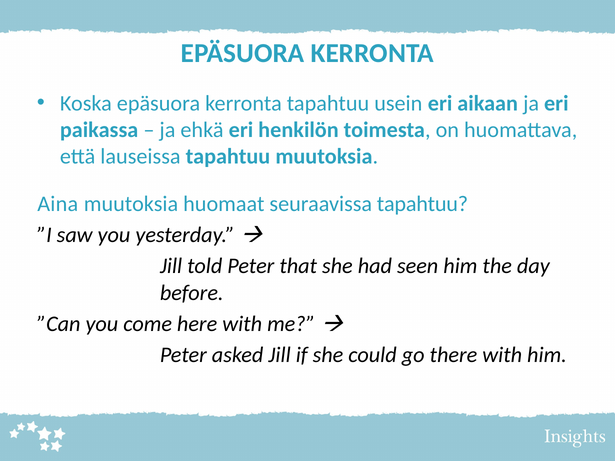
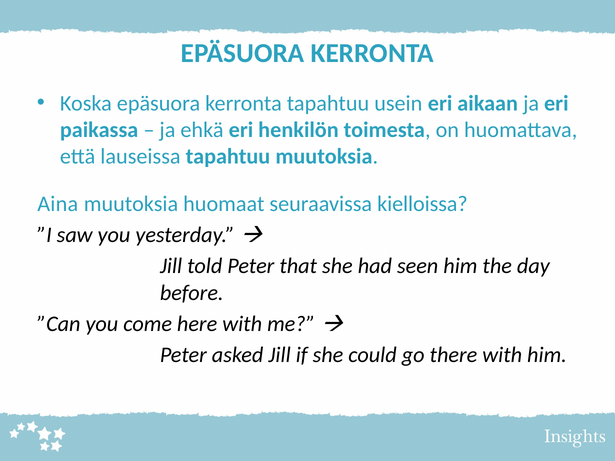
seuraavissa tapahtuu: tapahtuu -> kielloissa
